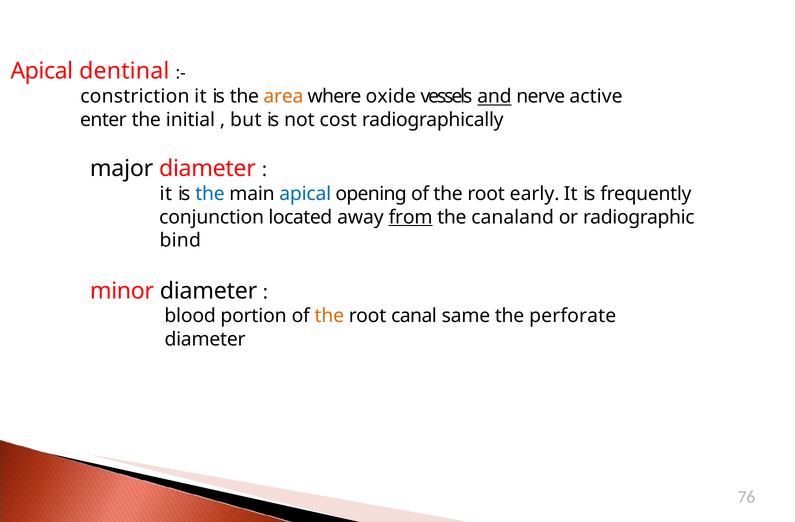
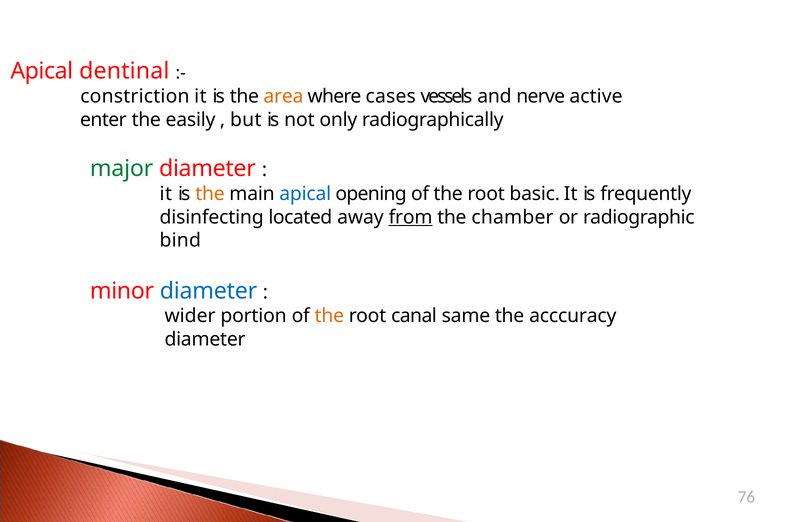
oxide: oxide -> cases
and underline: present -> none
initial: initial -> easily
cost: cost -> only
major colour: black -> green
the at (210, 194) colour: blue -> orange
early: early -> basic
conjunction: conjunction -> disinfecting
canaland: canaland -> chamber
diameter at (209, 291) colour: black -> blue
blood: blood -> wider
perforate: perforate -> acccuracy
